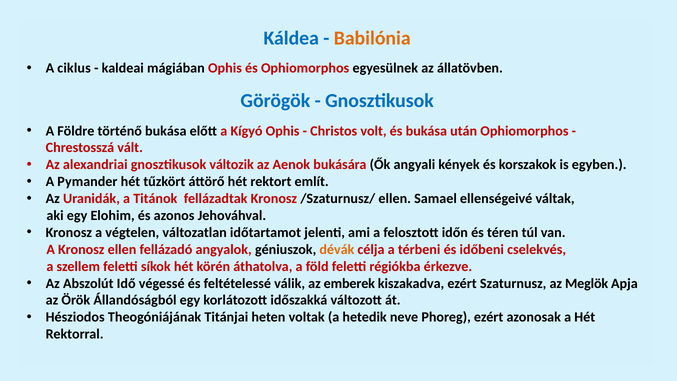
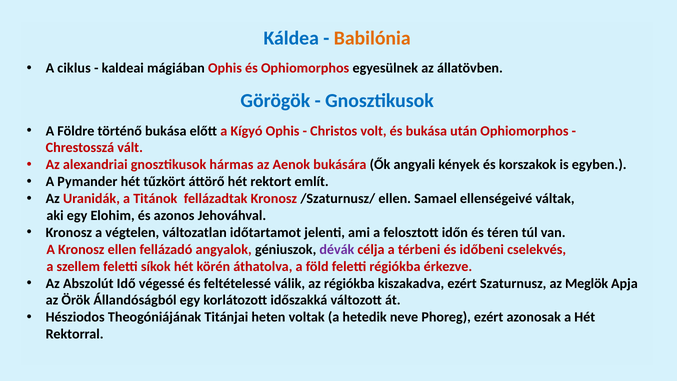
változik: változik -> hármas
dévák colour: orange -> purple
az emberek: emberek -> régiókba
